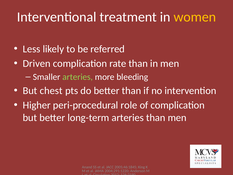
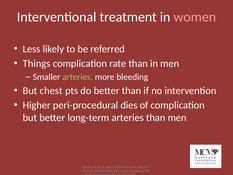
women colour: yellow -> pink
Driven: Driven -> Things
role: role -> dies
